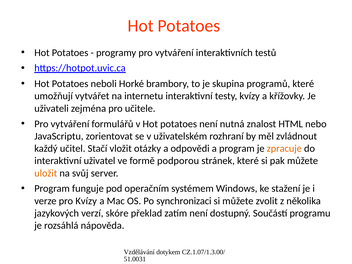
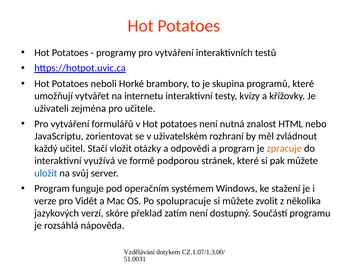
uživatel: uživatel -> využívá
uložit colour: orange -> blue
pro Kvízy: Kvízy -> Vidět
synchronizaci: synchronizaci -> spolupracuje
